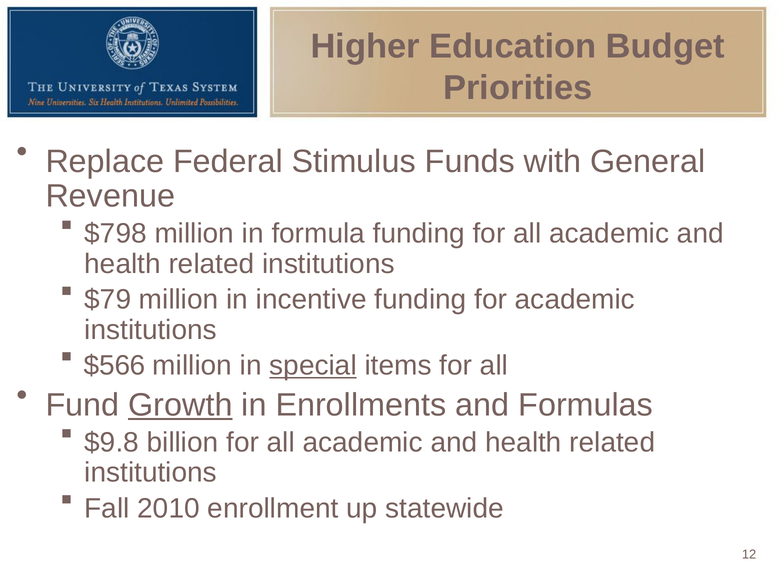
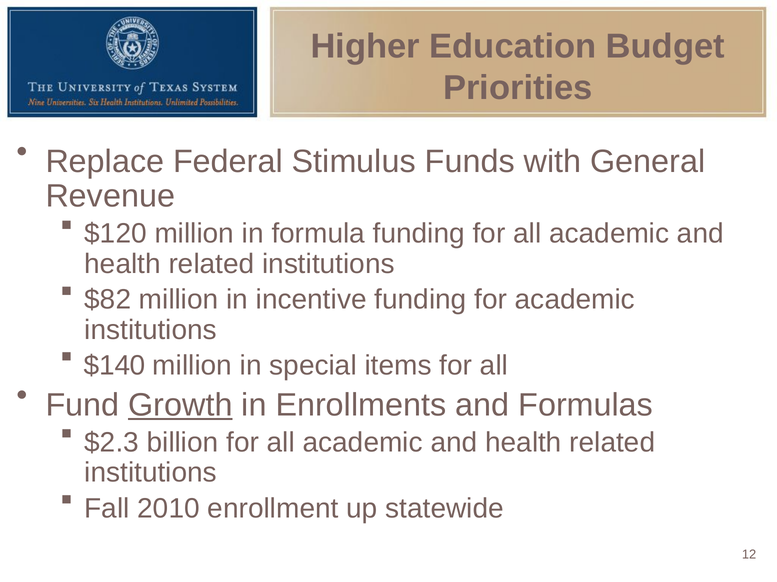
$798: $798 -> $120
$79: $79 -> $82
$566: $566 -> $140
special underline: present -> none
$9.8: $9.8 -> $2.3
